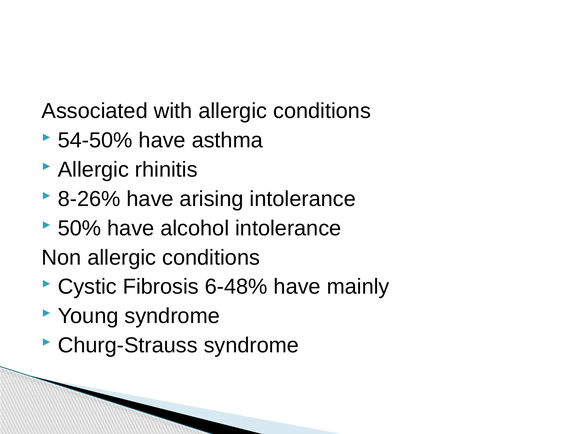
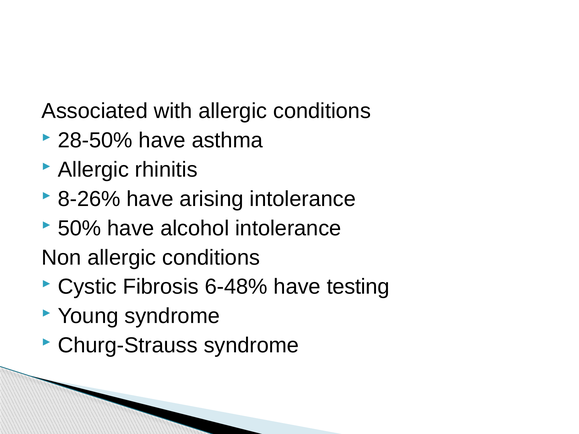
54-50%: 54-50% -> 28-50%
mainly: mainly -> testing
